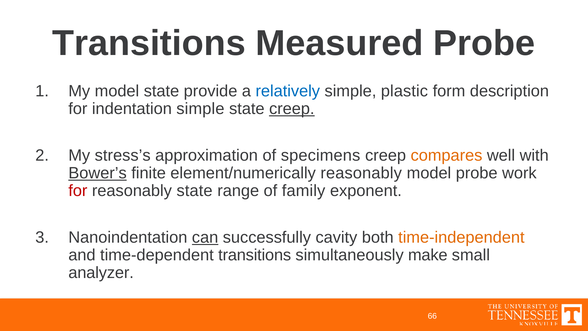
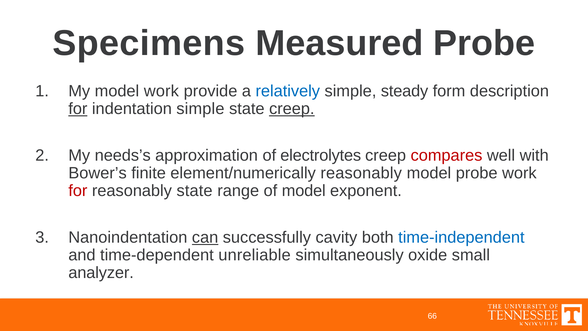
Transitions at (149, 43): Transitions -> Specimens
model state: state -> work
plastic: plastic -> steady
for at (78, 109) underline: none -> present
stress’s: stress’s -> needs’s
specimens: specimens -> electrolytes
compares colour: orange -> red
Bower’s underline: present -> none
of family: family -> model
time-independent colour: orange -> blue
time-dependent transitions: transitions -> unreliable
make: make -> oxide
